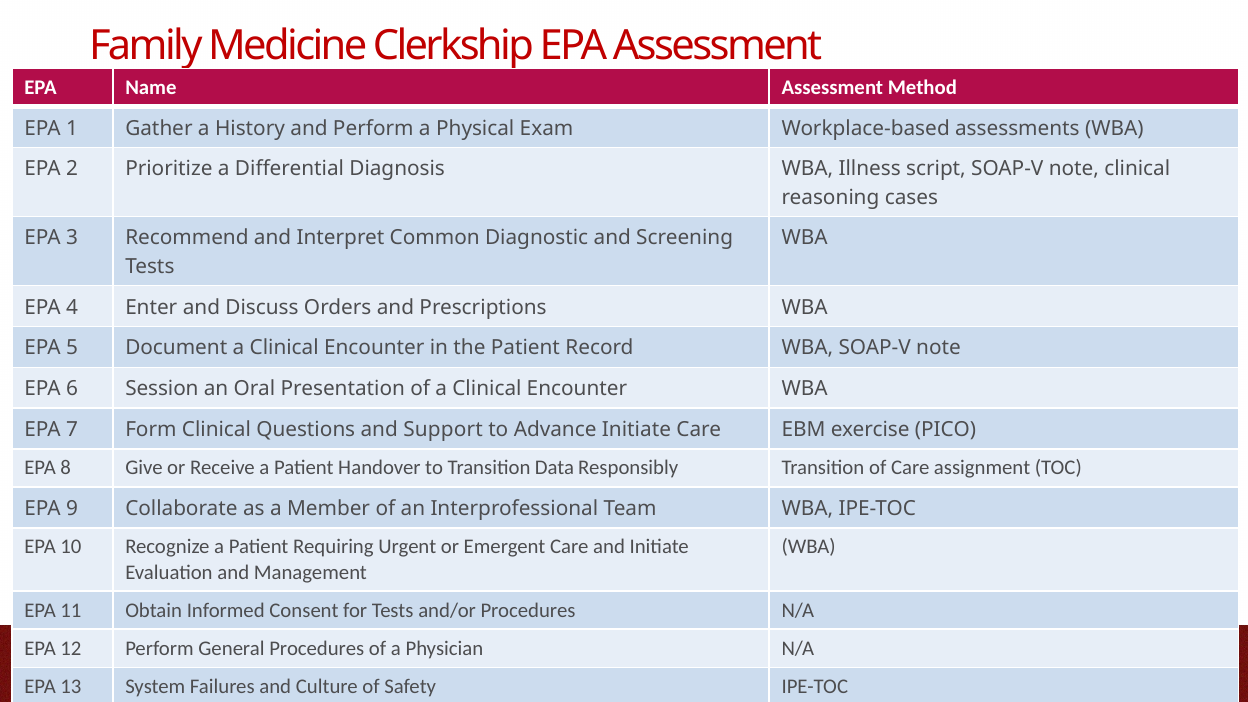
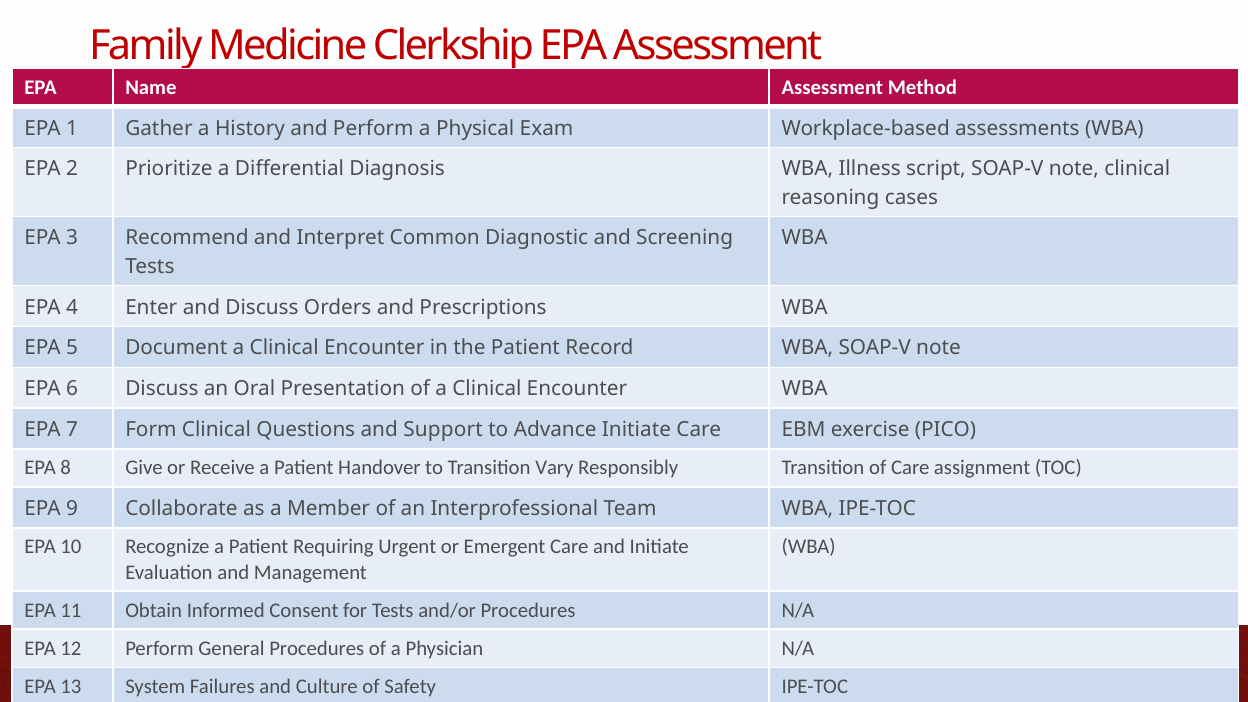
Session at (162, 389): Session -> Discuss
Data: Data -> Vary
